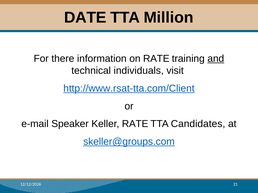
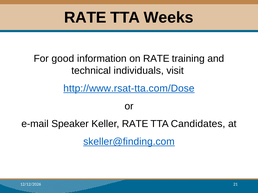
DATE at (85, 18): DATE -> RATE
Million: Million -> Weeks
there: there -> good
and underline: present -> none
http://www.rsat-tta.com/Client: http://www.rsat-tta.com/Client -> http://www.rsat-tta.com/Dose
skeller@groups.com: skeller@groups.com -> skeller@finding.com
